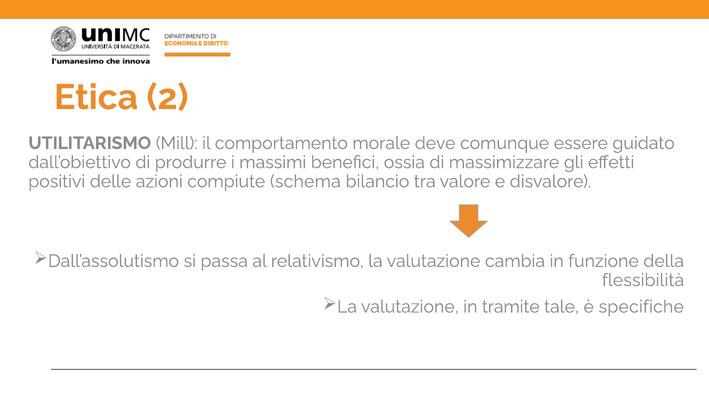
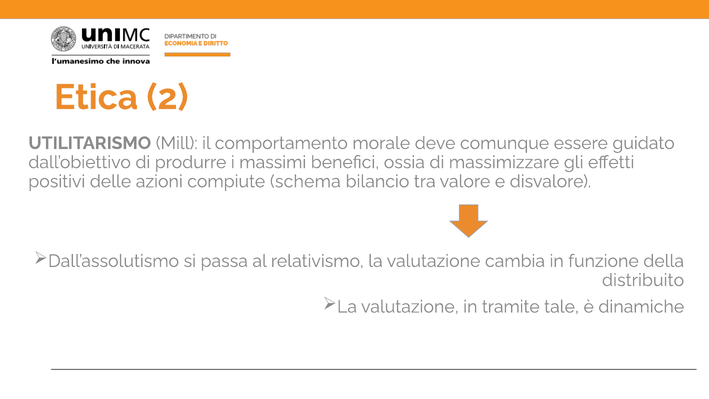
flessibilità: flessibilità -> distribuito
specifiche: specifiche -> dinamiche
